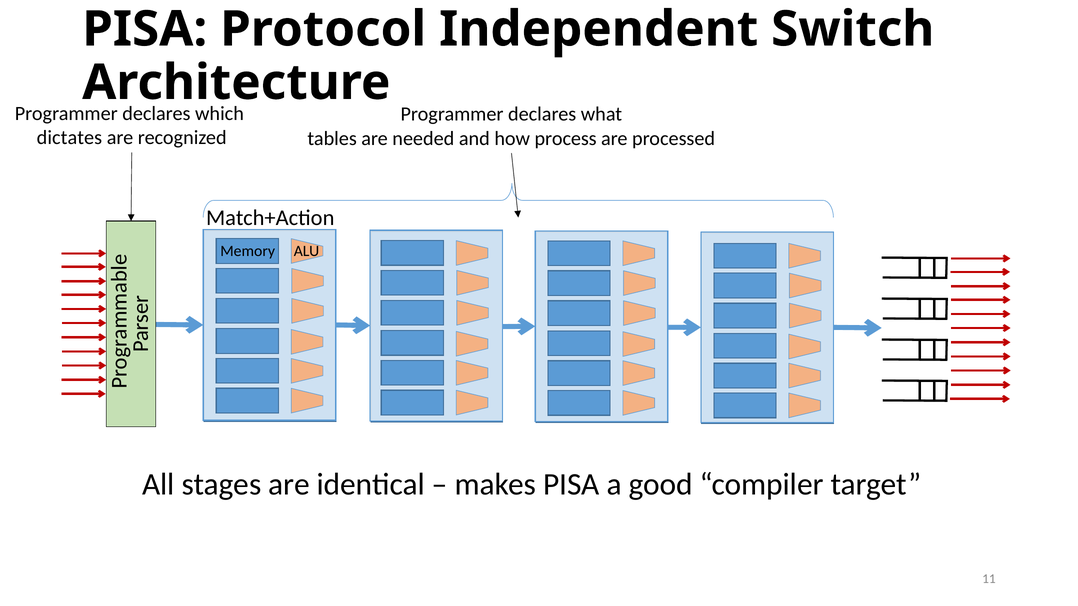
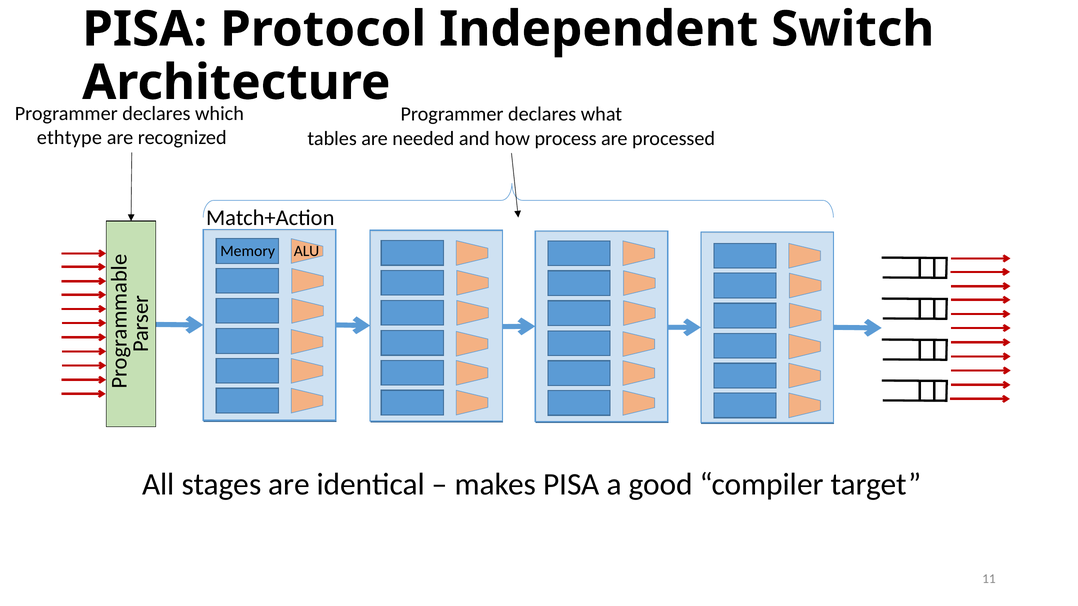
dictates: dictates -> ethtype
